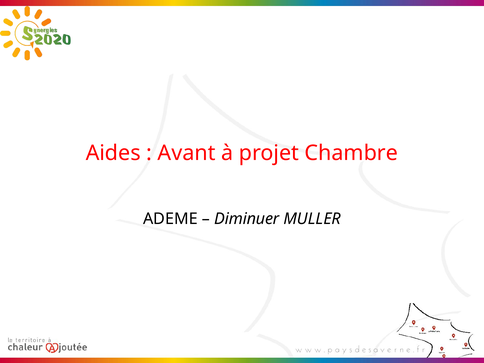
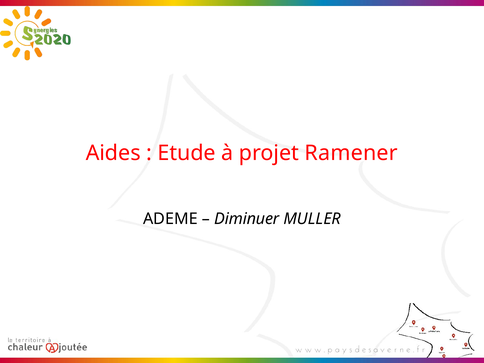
Avant: Avant -> Etude
Chambre: Chambre -> Ramener
